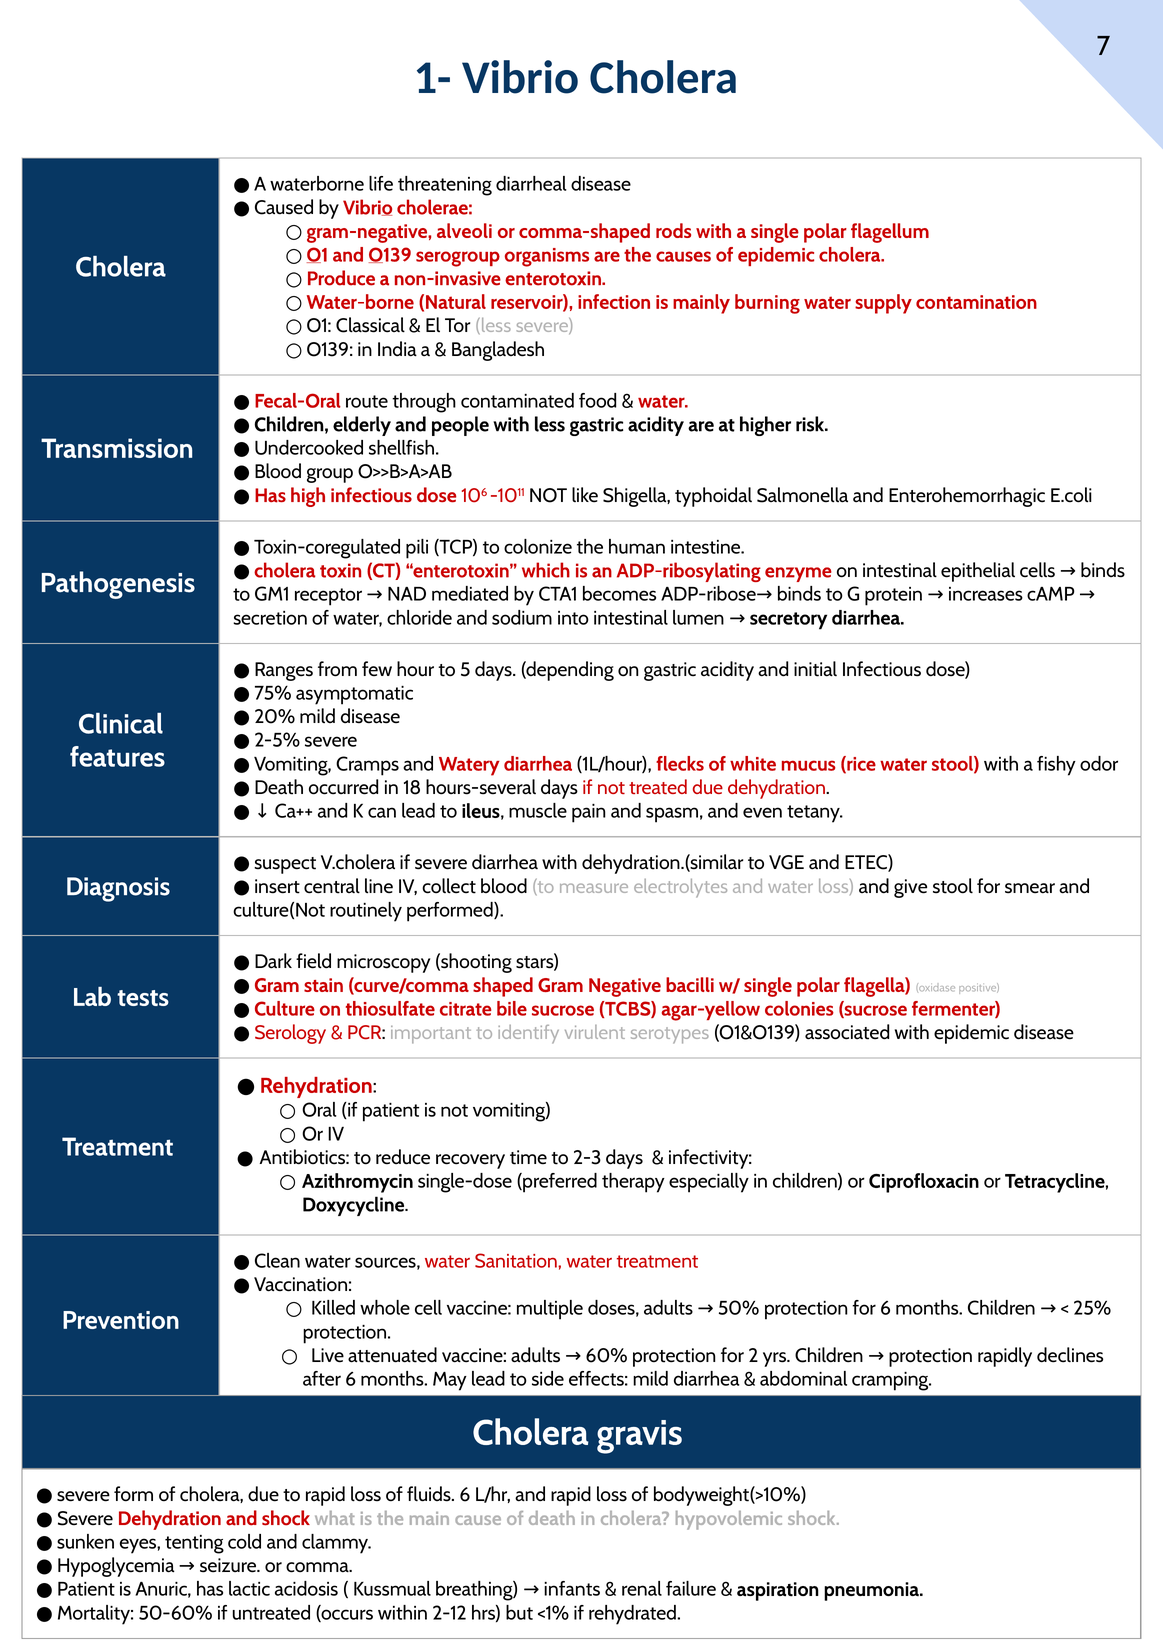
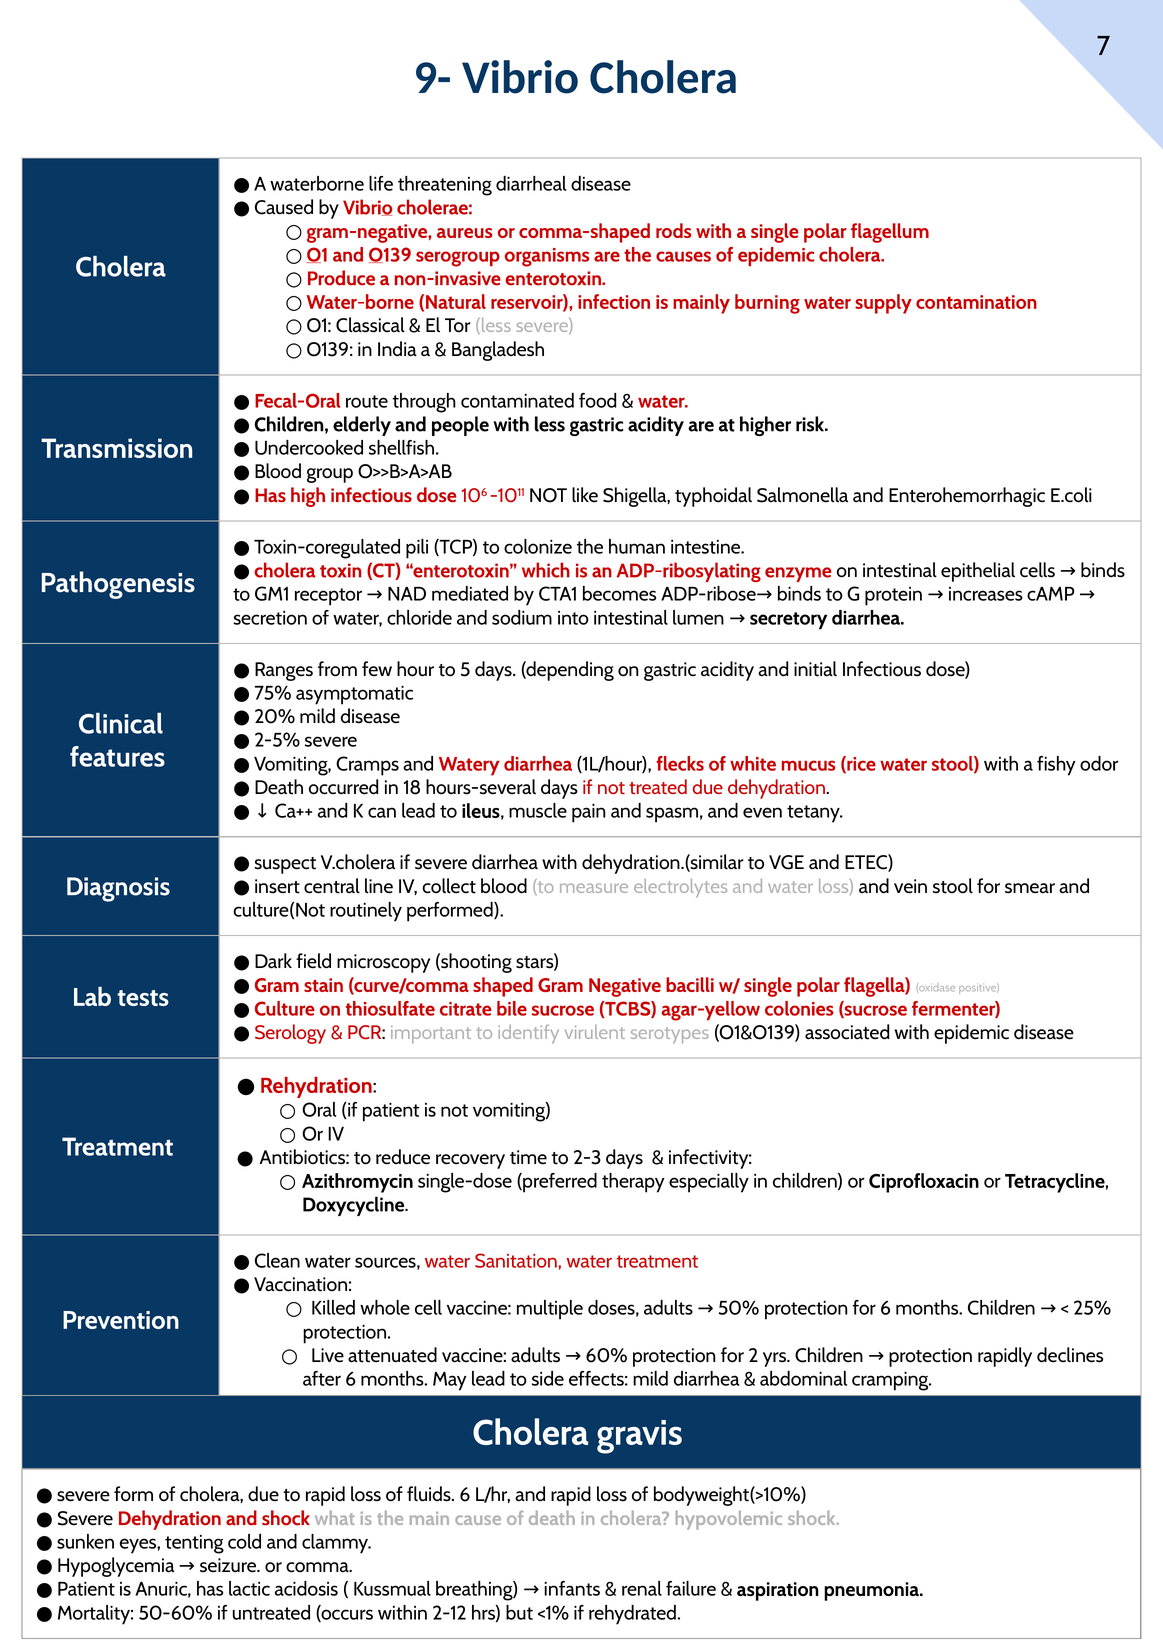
1-: 1- -> 9-
alveoli: alveoli -> aureus
give: give -> vein
